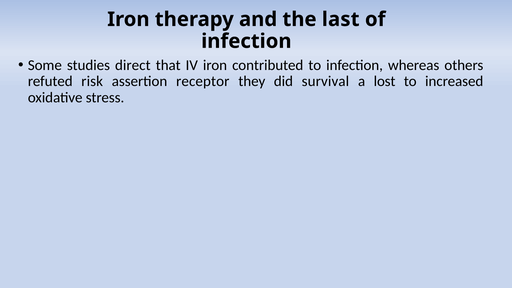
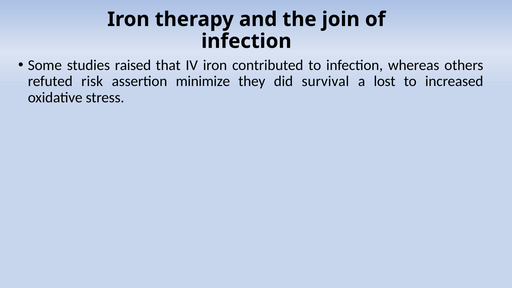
last: last -> join
direct: direct -> raised
receptor: receptor -> minimize
